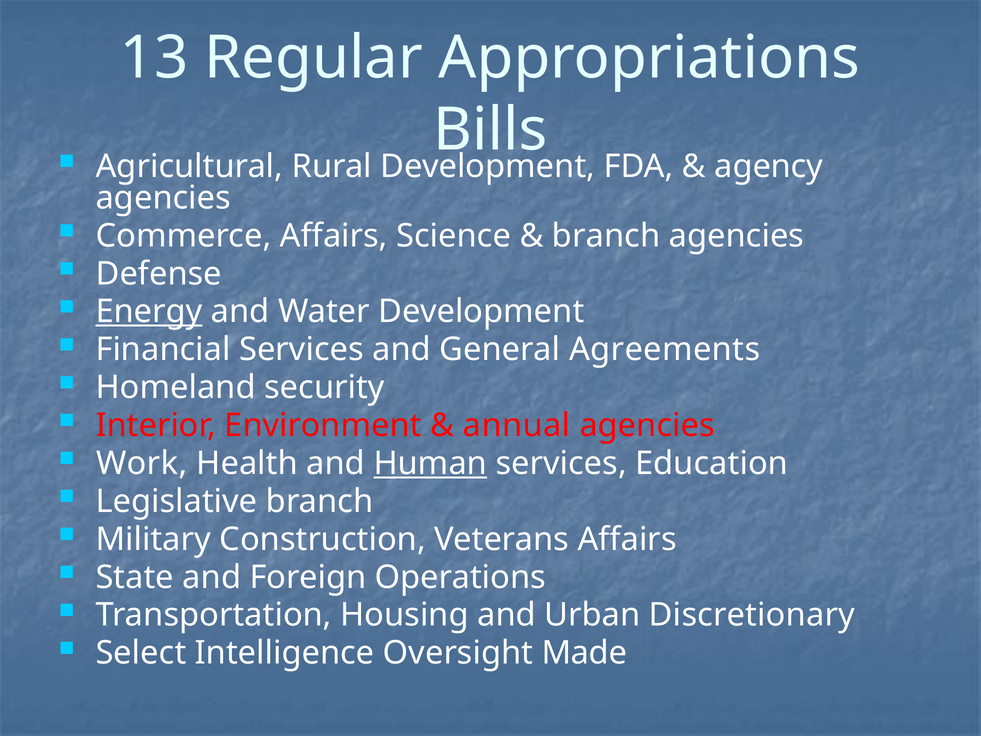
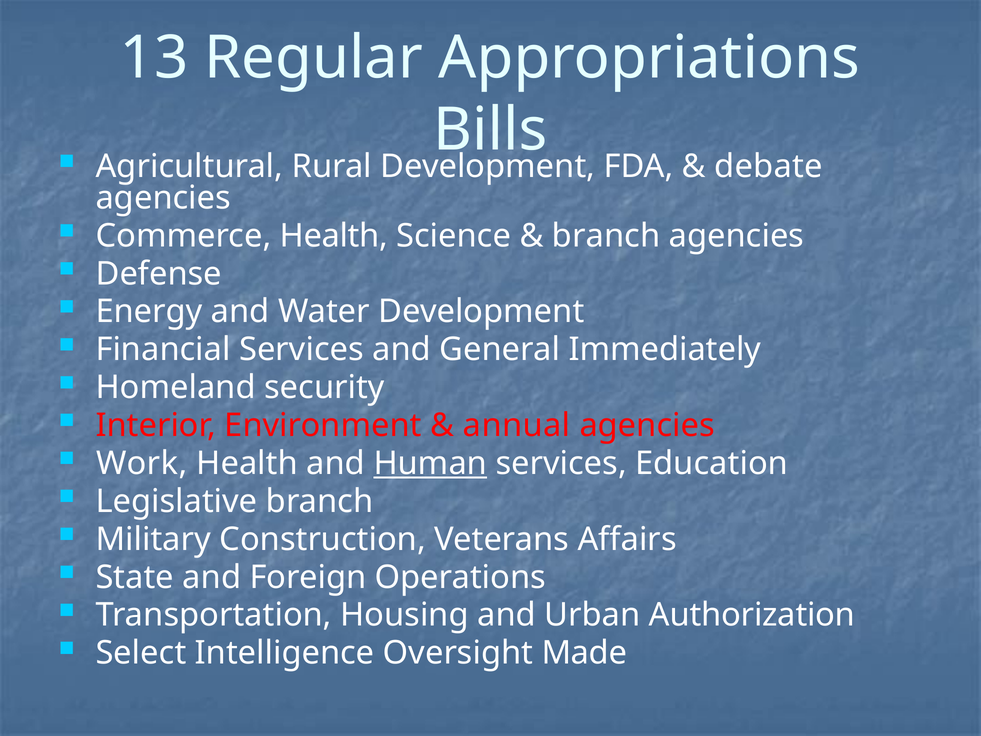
agency: agency -> debate
Commerce Affairs: Affairs -> Health
Energy underline: present -> none
Agreements: Agreements -> Immediately
Discretionary: Discretionary -> Authorization
